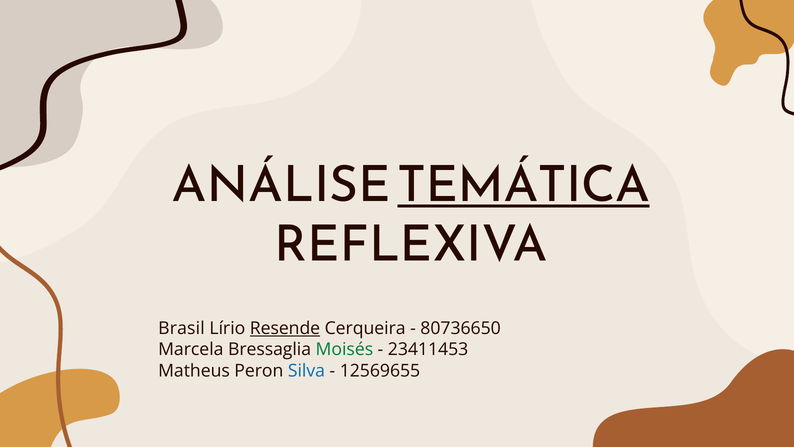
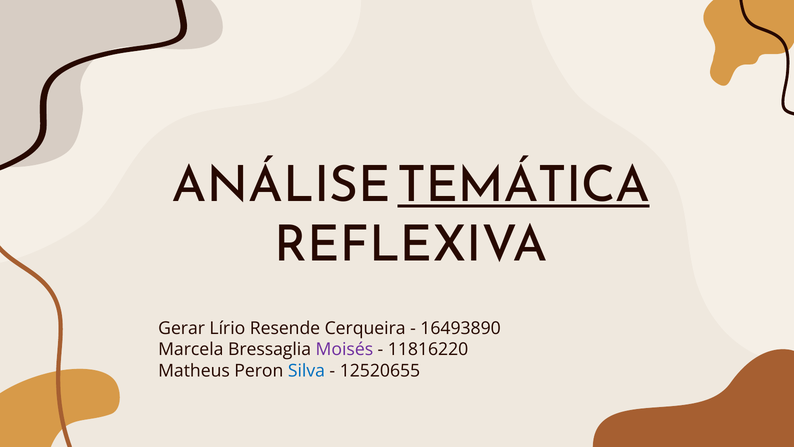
Brasil: Brasil -> Gerar
Resende underline: present -> none
80736650: 80736650 -> 16493890
Moisés colour: green -> purple
23411453: 23411453 -> 11816220
12569655: 12569655 -> 12520655
